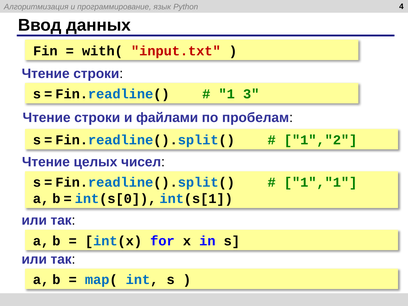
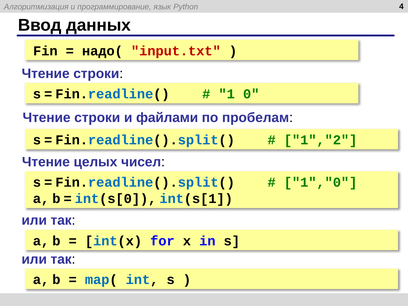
with(: with( -> надо(
3: 3 -> 0
1","1: 1","1 -> 1","0
